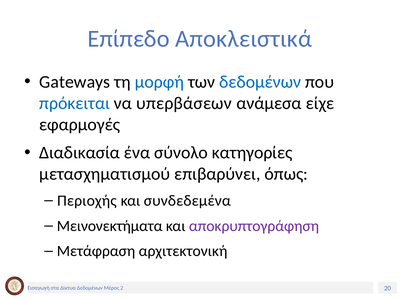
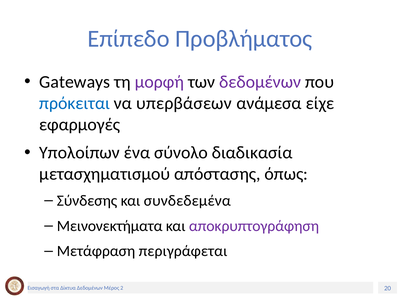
Αποκλειστικά: Αποκλειστικά -> Προβλήματος
μορφή colour: blue -> purple
δεδομένων at (260, 82) colour: blue -> purple
Διαδικασία: Διαδικασία -> Υπολοίπων
κατηγορίες: κατηγορίες -> διαδικασία
επιβαρύνει: επιβαρύνει -> απόστασης
Περιοχής: Περιοχής -> Σύνδεσης
αρχιτεκτονική: αρχιτεκτονική -> περιγράφεται
